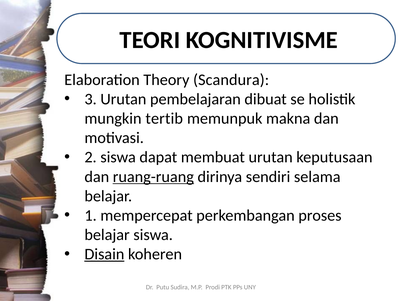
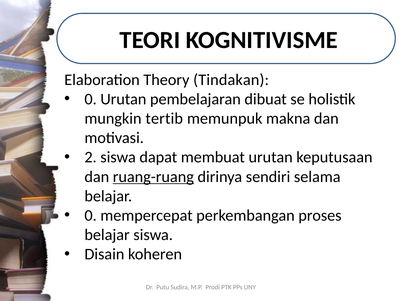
Scandura: Scandura -> Tindakan
3 at (91, 99): 3 -> 0
1 at (91, 216): 1 -> 0
Disain underline: present -> none
